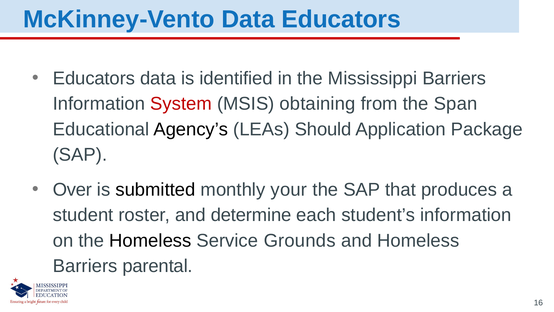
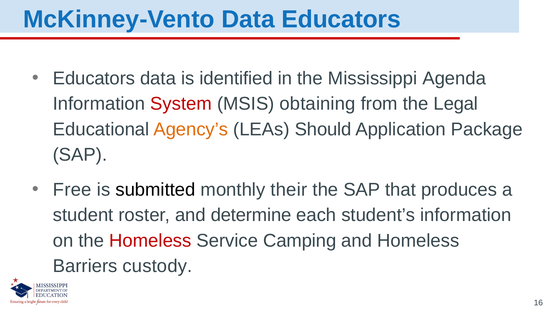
Mississippi Barriers: Barriers -> Agenda
Span: Span -> Legal
Agency’s colour: black -> orange
Over: Over -> Free
your: your -> their
Homeless at (150, 240) colour: black -> red
Grounds: Grounds -> Camping
parental: parental -> custody
